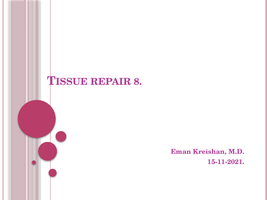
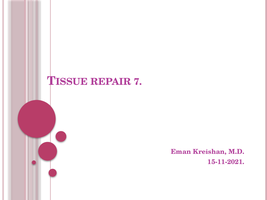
8: 8 -> 7
